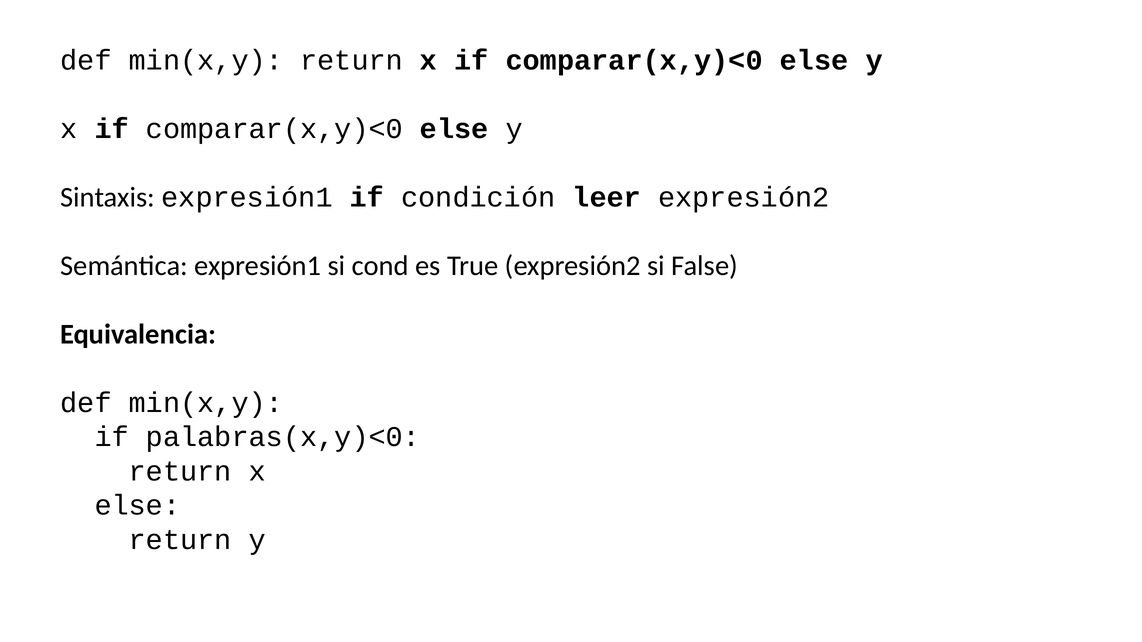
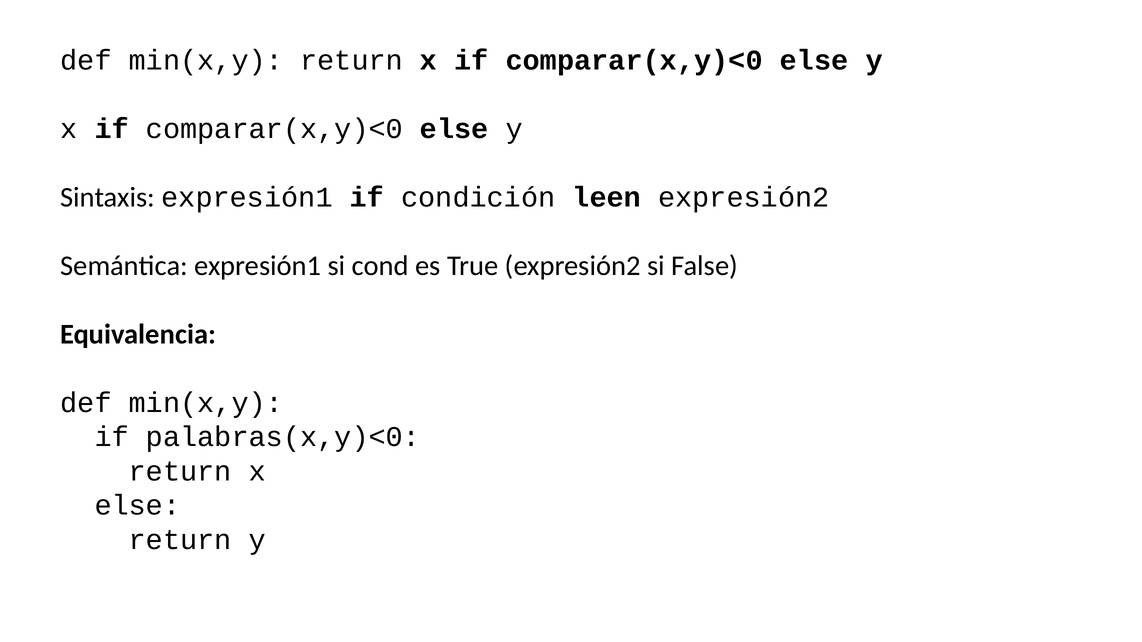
leer: leer -> leen
